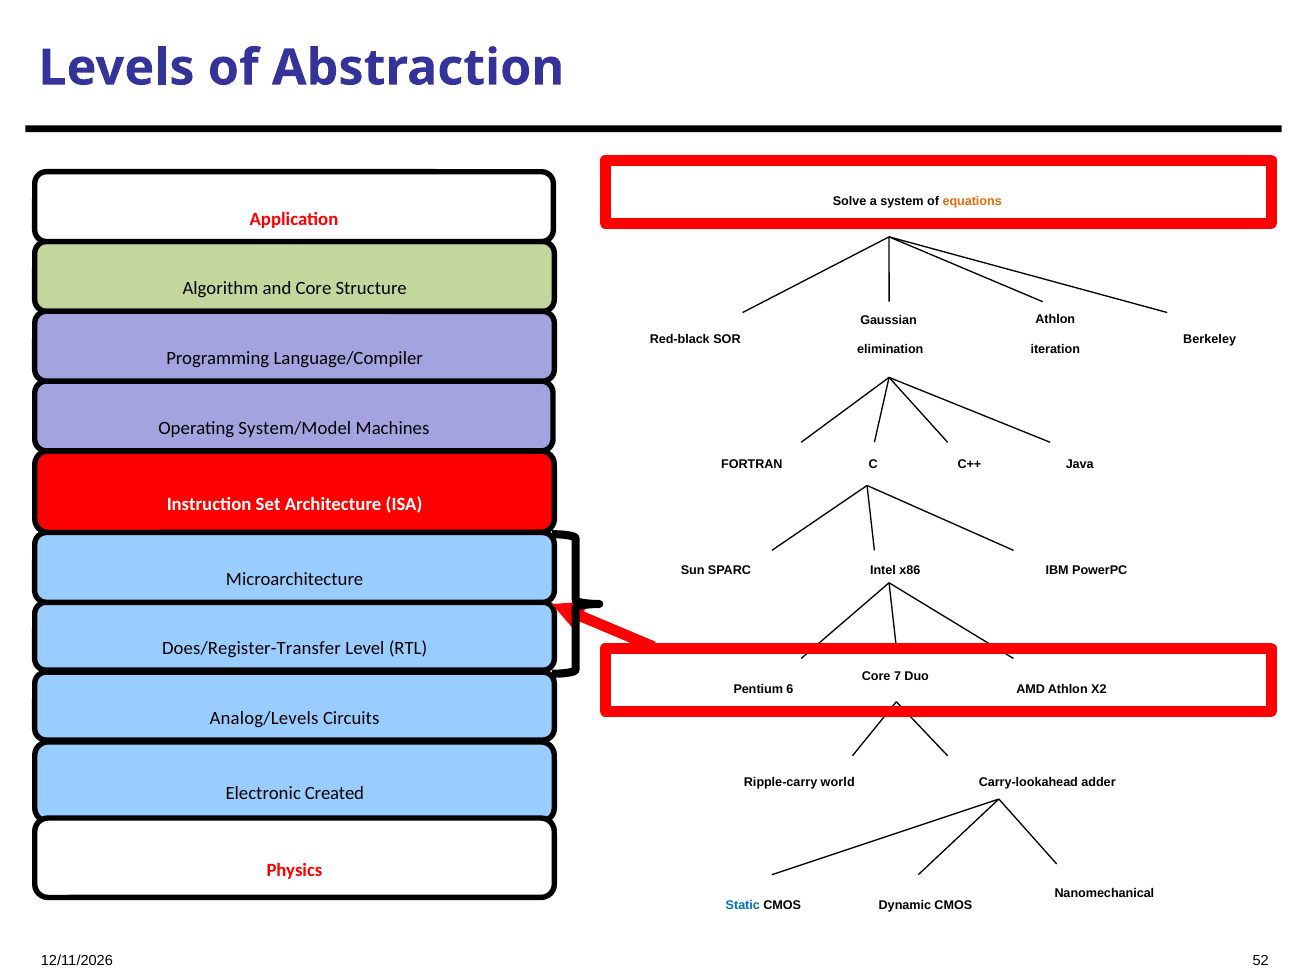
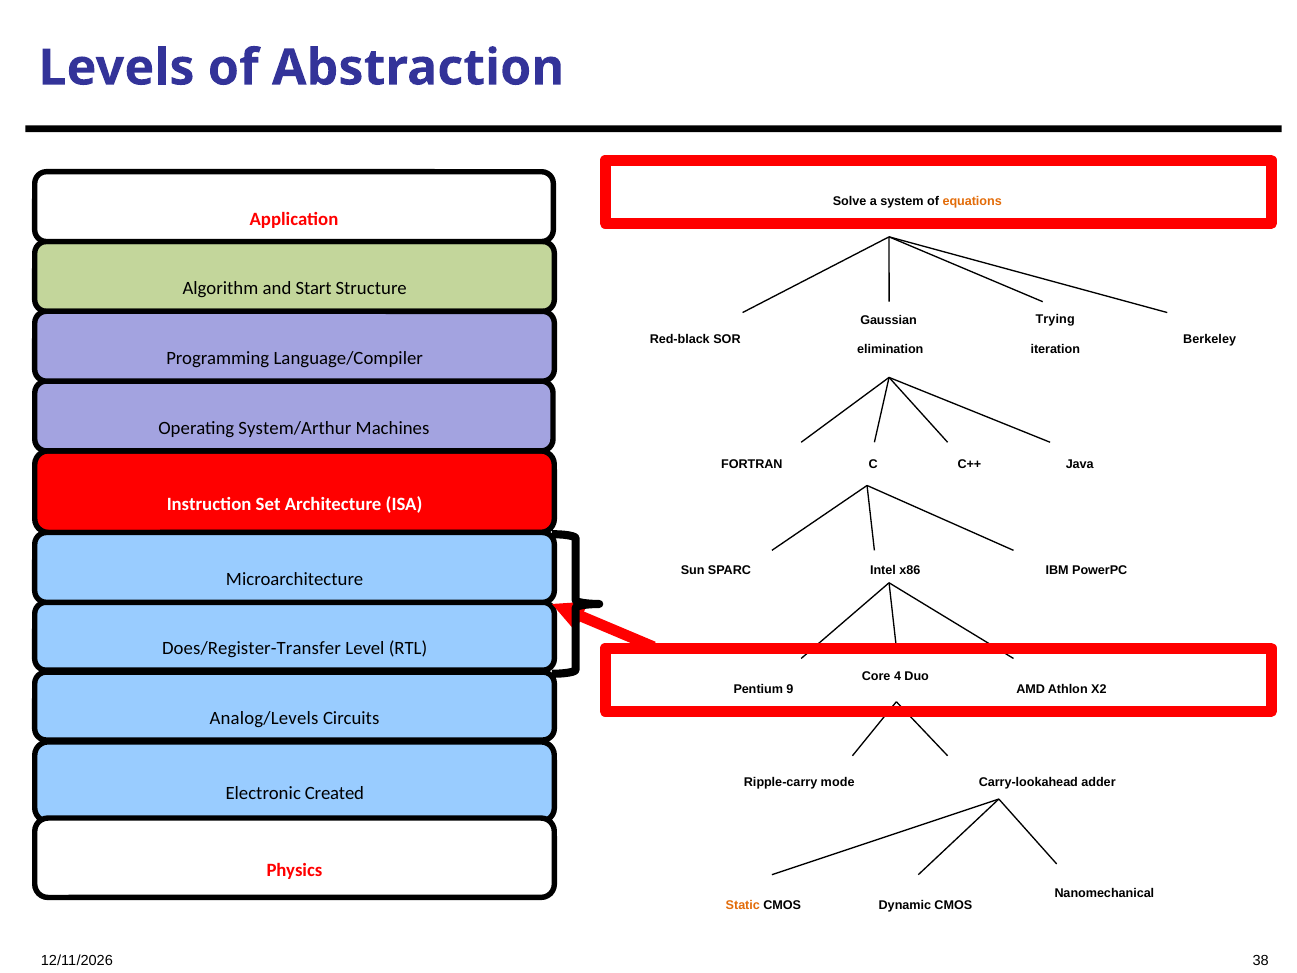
and Core: Core -> Start
Athlon at (1055, 320): Athlon -> Trying
System/Model: System/Model -> System/Arthur
7: 7 -> 4
6: 6 -> 9
world: world -> mode
Static colour: blue -> orange
52: 52 -> 38
